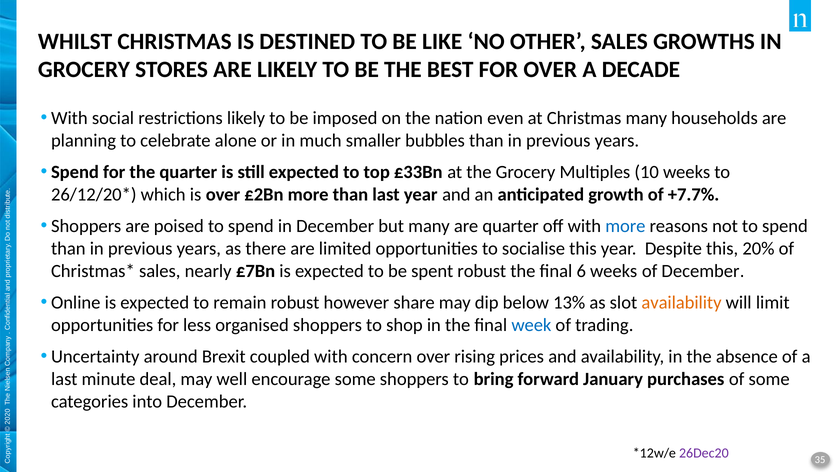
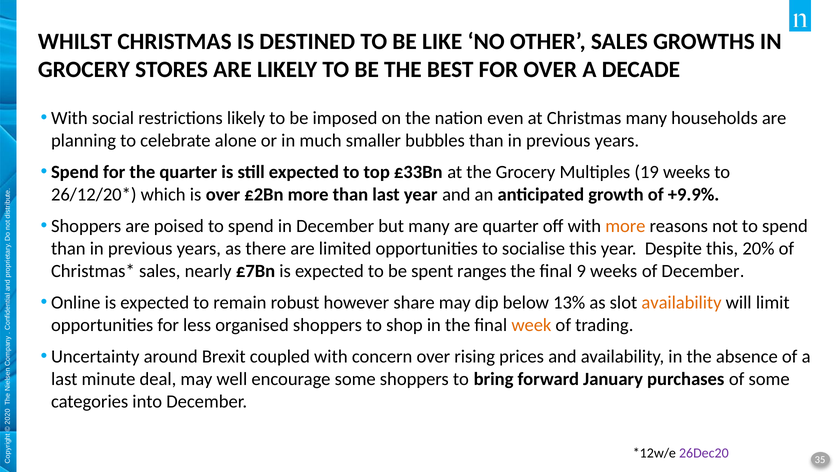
10: 10 -> 19
+7.7%: +7.7% -> +9.9%
more at (625, 226) colour: blue -> orange
spent robust: robust -> ranges
6: 6 -> 9
week colour: blue -> orange
